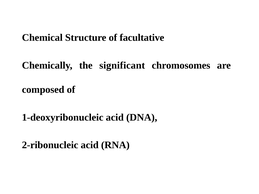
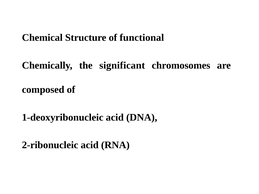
facultative: facultative -> functional
